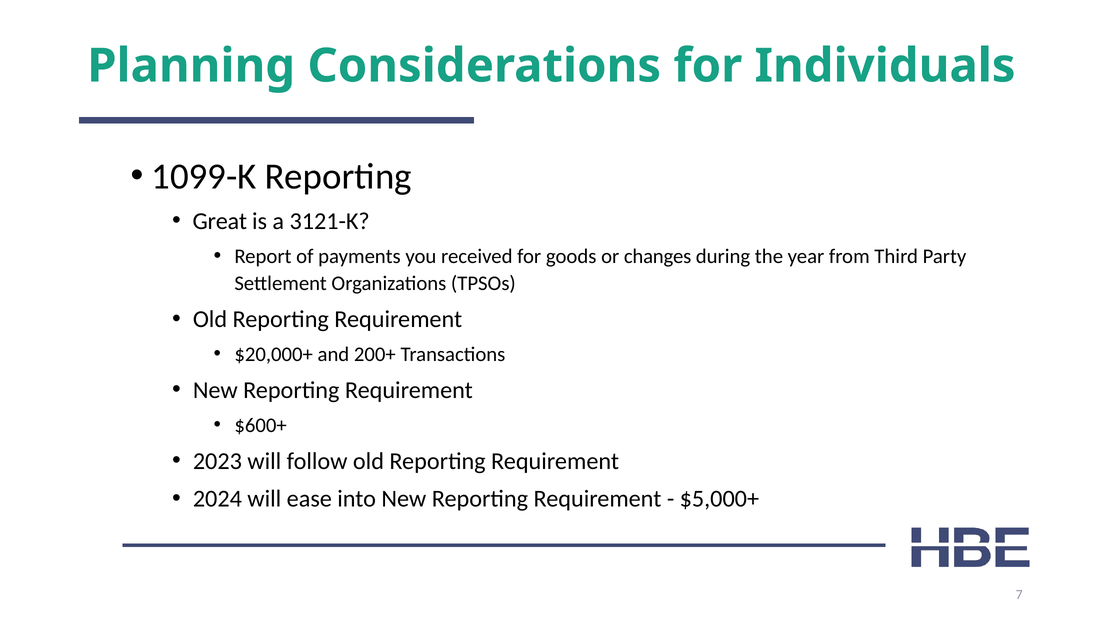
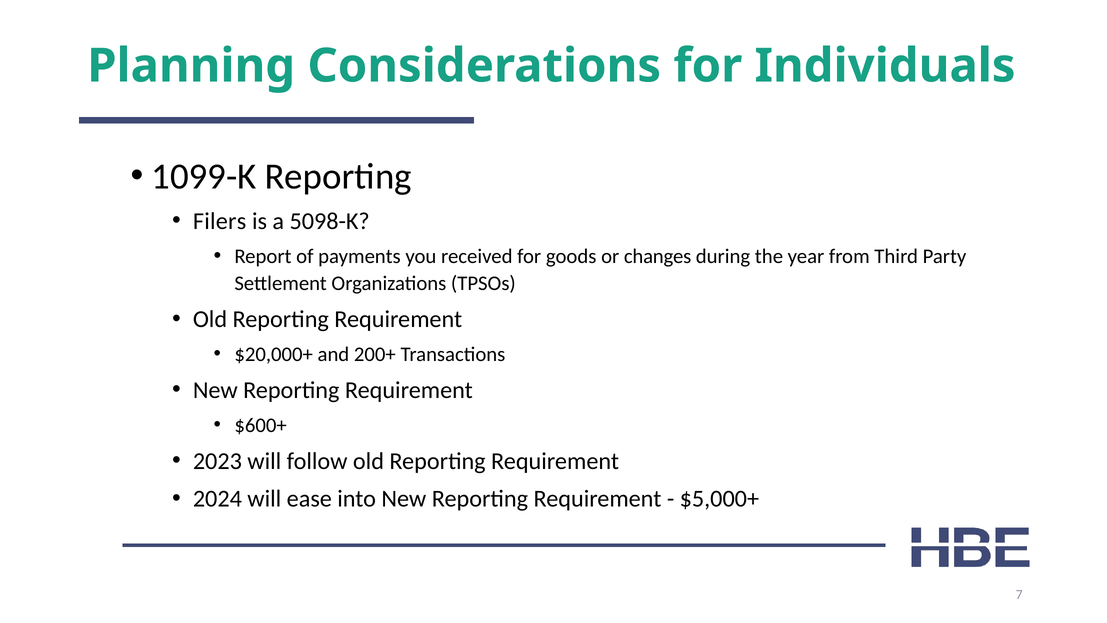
Great: Great -> Filers
3121-K: 3121-K -> 5098-K
